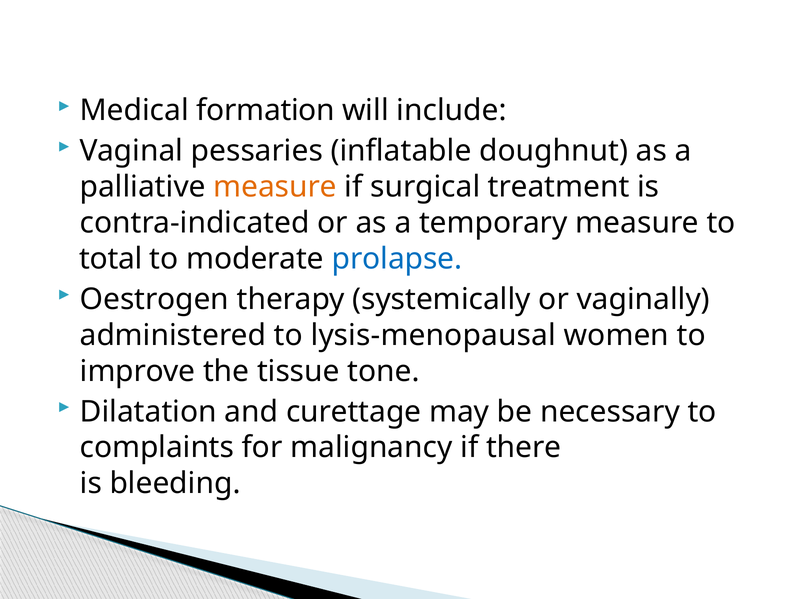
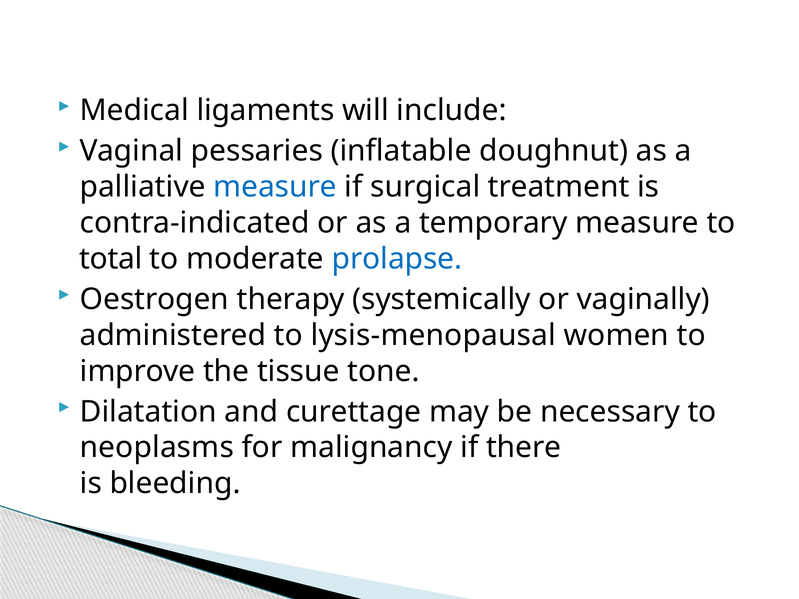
formation: formation -> ligaments
measure at (275, 187) colour: orange -> blue
complaints: complaints -> neoplasms
